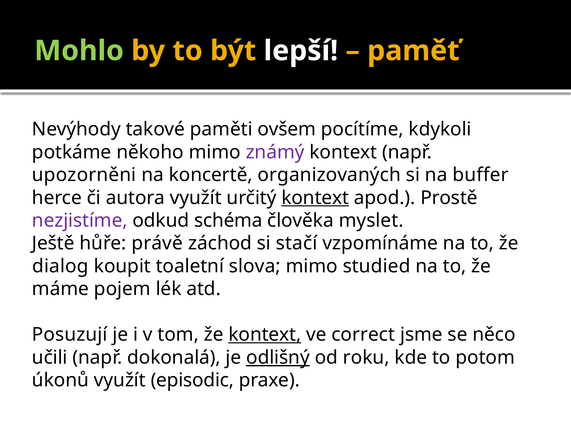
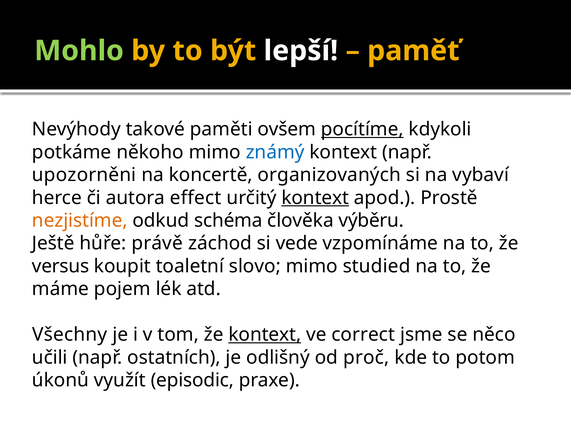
pocítíme underline: none -> present
známý colour: purple -> blue
buffer: buffer -> vybaví
autora využít: využít -> effect
nezjistíme colour: purple -> orange
myslet: myslet -> výběru
stačí: stačí -> vede
dialog: dialog -> versus
slova: slova -> slovo
Posuzují: Posuzují -> Všechny
dokonalá: dokonalá -> ostatních
odlišný underline: present -> none
roku: roku -> proč
